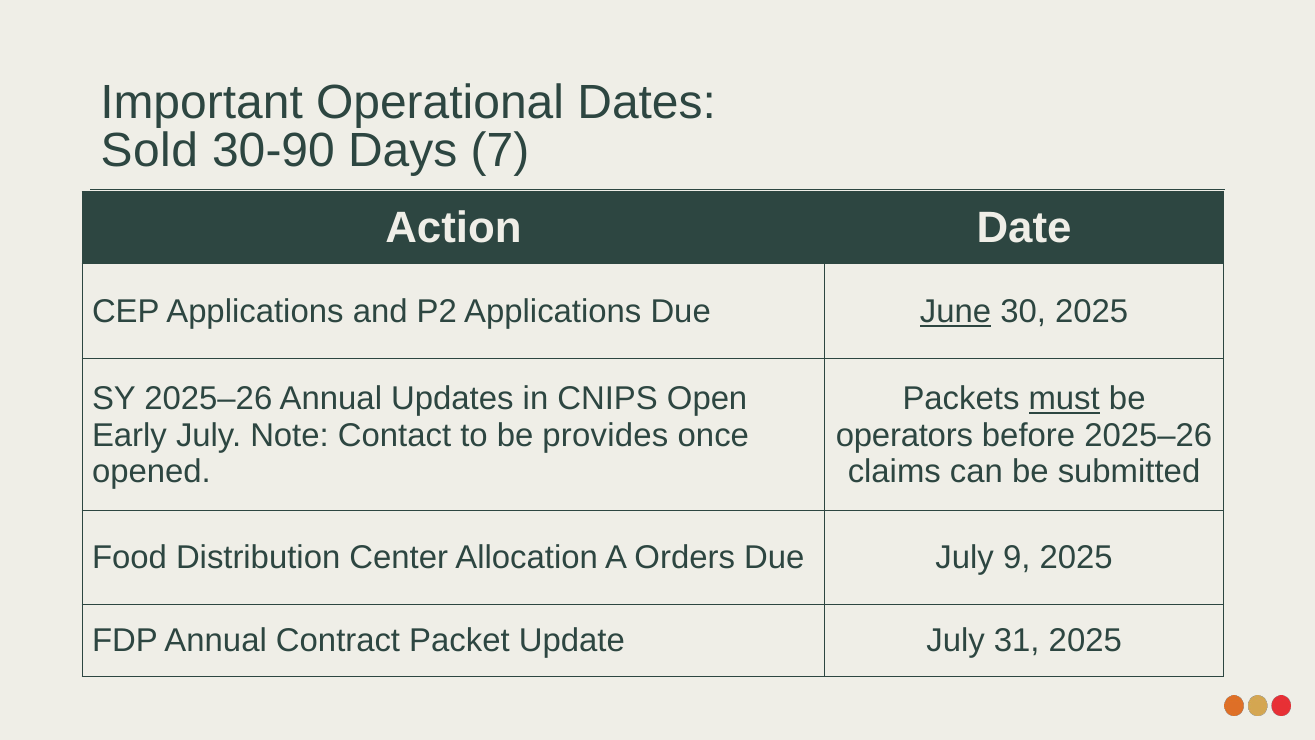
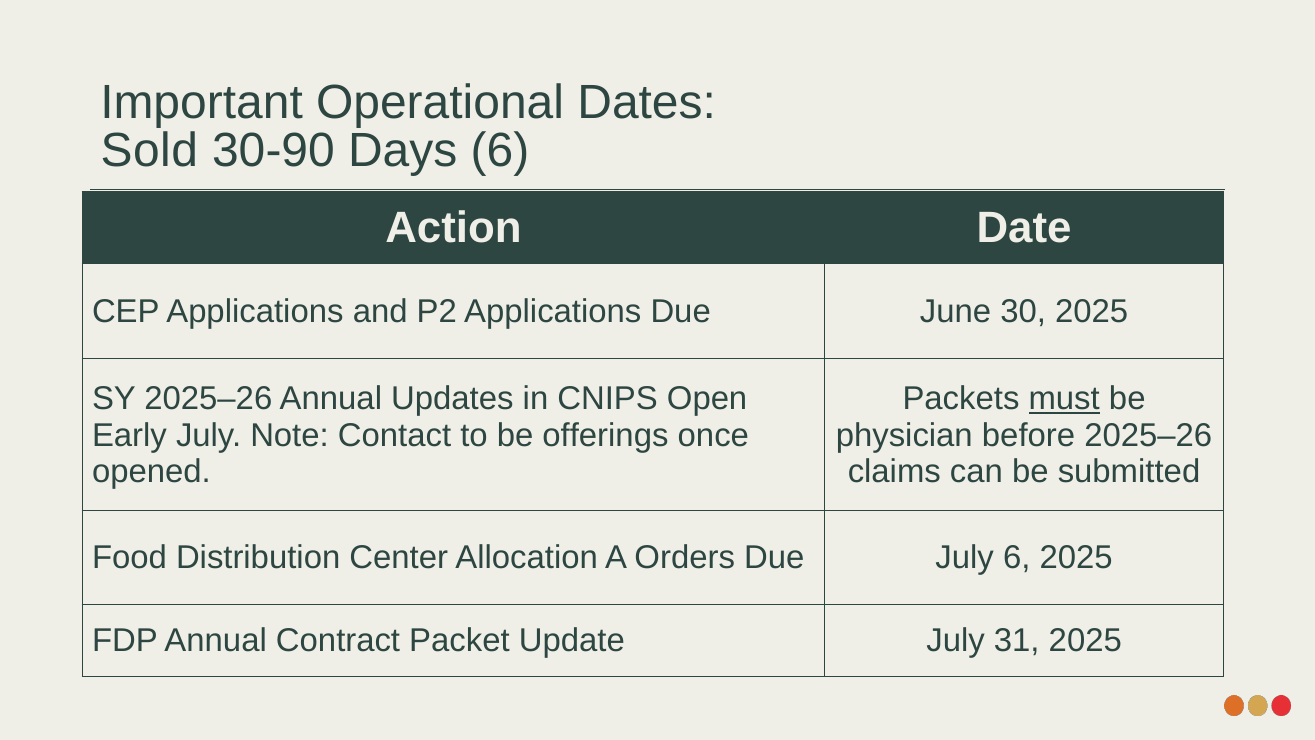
Days 7: 7 -> 6
June underline: present -> none
provides: provides -> offerings
operators: operators -> physician
July 9: 9 -> 6
